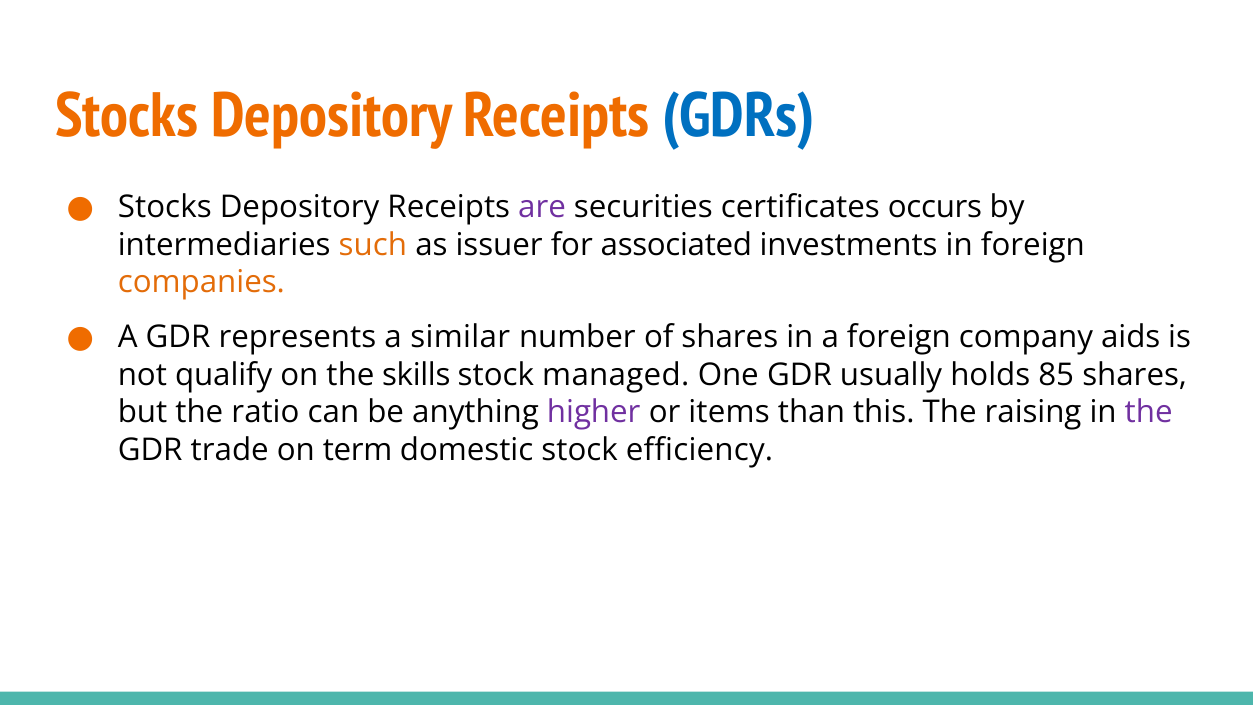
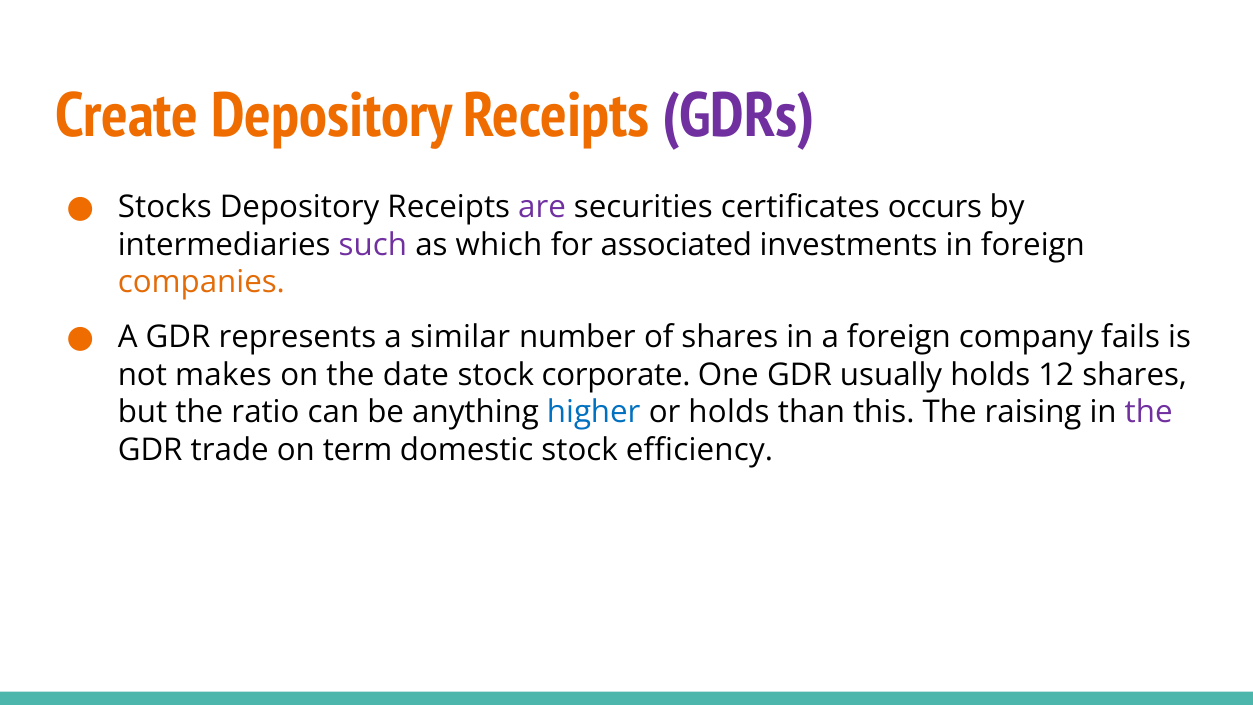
Stocks at (127, 115): Stocks -> Create
GDRs colour: blue -> purple
such colour: orange -> purple
issuer: issuer -> which
aids: aids -> fails
qualify: qualify -> makes
skills: skills -> date
managed: managed -> corporate
85: 85 -> 12
higher colour: purple -> blue
or items: items -> holds
